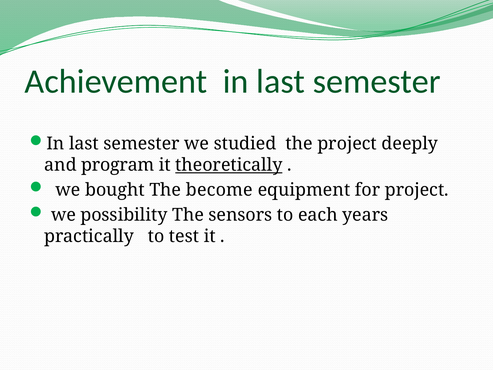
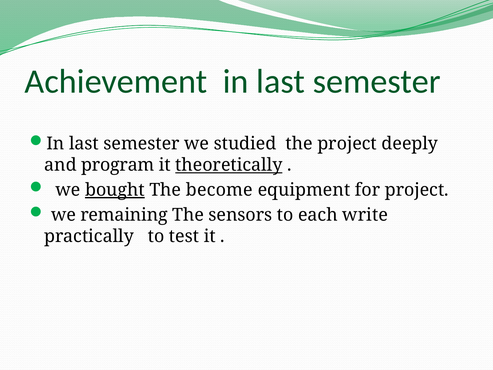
bought underline: none -> present
possibility: possibility -> remaining
years: years -> write
